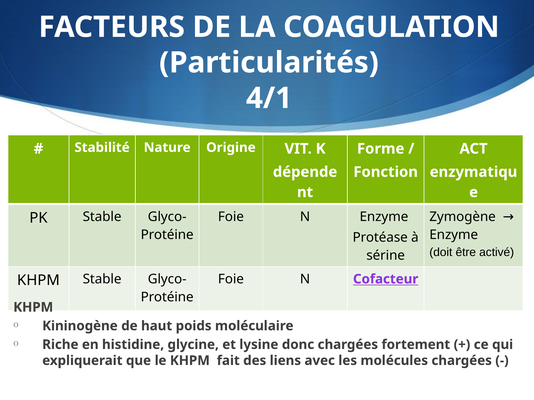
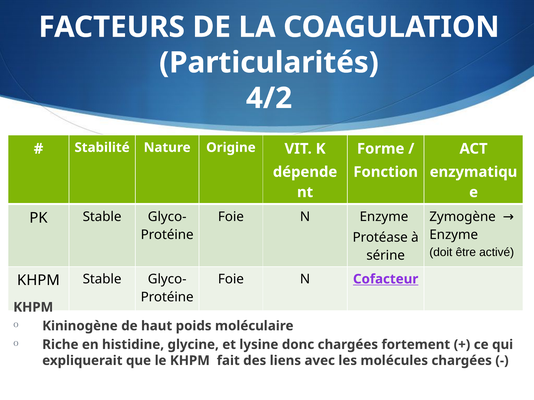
4/1: 4/1 -> 4/2
